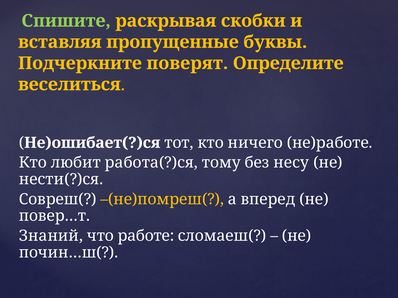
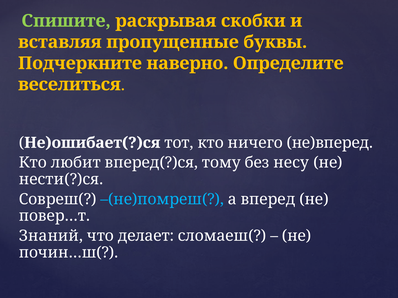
поверят: поверят -> наверно
не)работе: не)работе -> не)вперед
работа(?)ся: работа(?)ся -> вперед(?)ся
–(не)помреш( colour: yellow -> light blue
работе: работе -> делает
